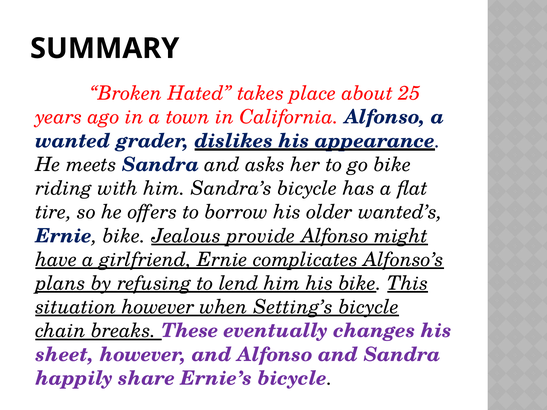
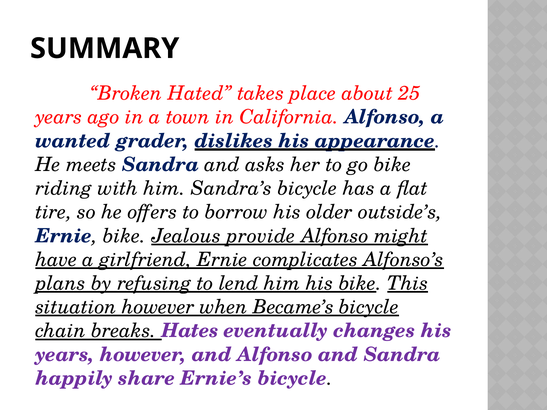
wanted’s: wanted’s -> outside’s
Setting’s: Setting’s -> Became’s
These: These -> Hates
sheet at (65, 355): sheet -> years
